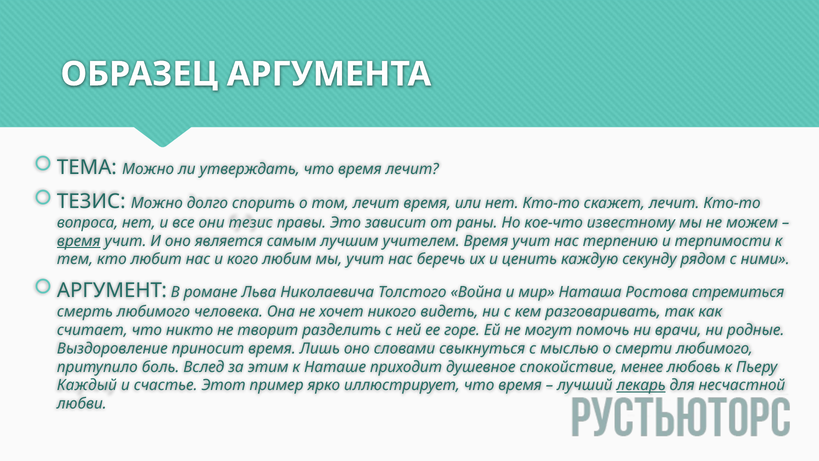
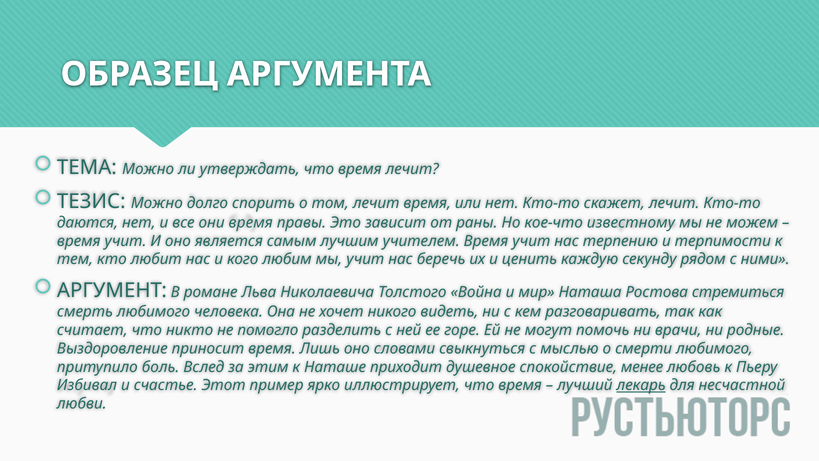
вопроса: вопроса -> даются
они тезис: тезис -> время
время at (79, 241) underline: present -> none
творит: творит -> помогло
Каждый: Каждый -> Избивал
